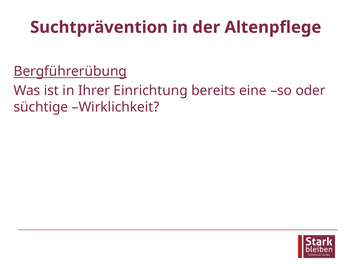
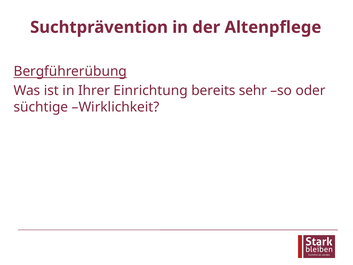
eine: eine -> sehr
